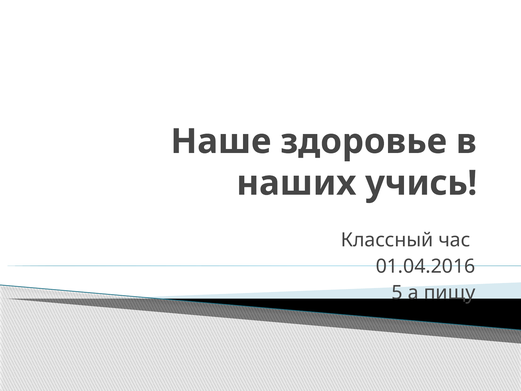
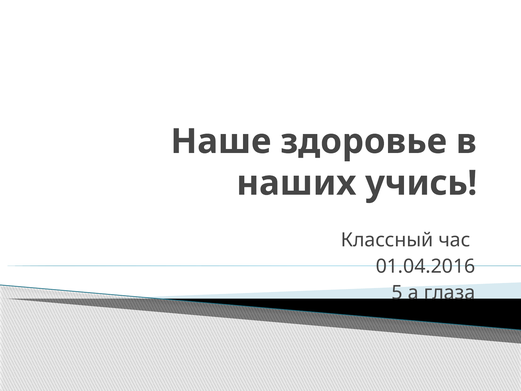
пищу: пищу -> глаза
